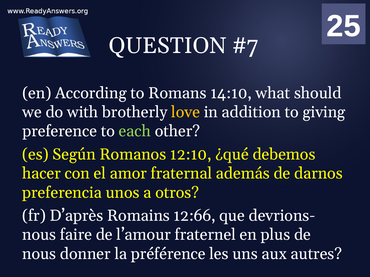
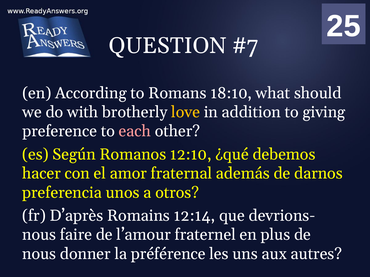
14:10: 14:10 -> 18:10
each colour: light green -> pink
12:66: 12:66 -> 12:14
